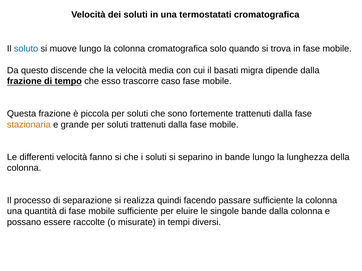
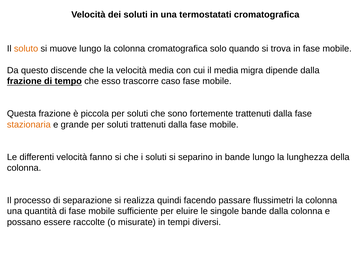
soluto colour: blue -> orange
il basati: basati -> media
passare sufficiente: sufficiente -> flussimetri
